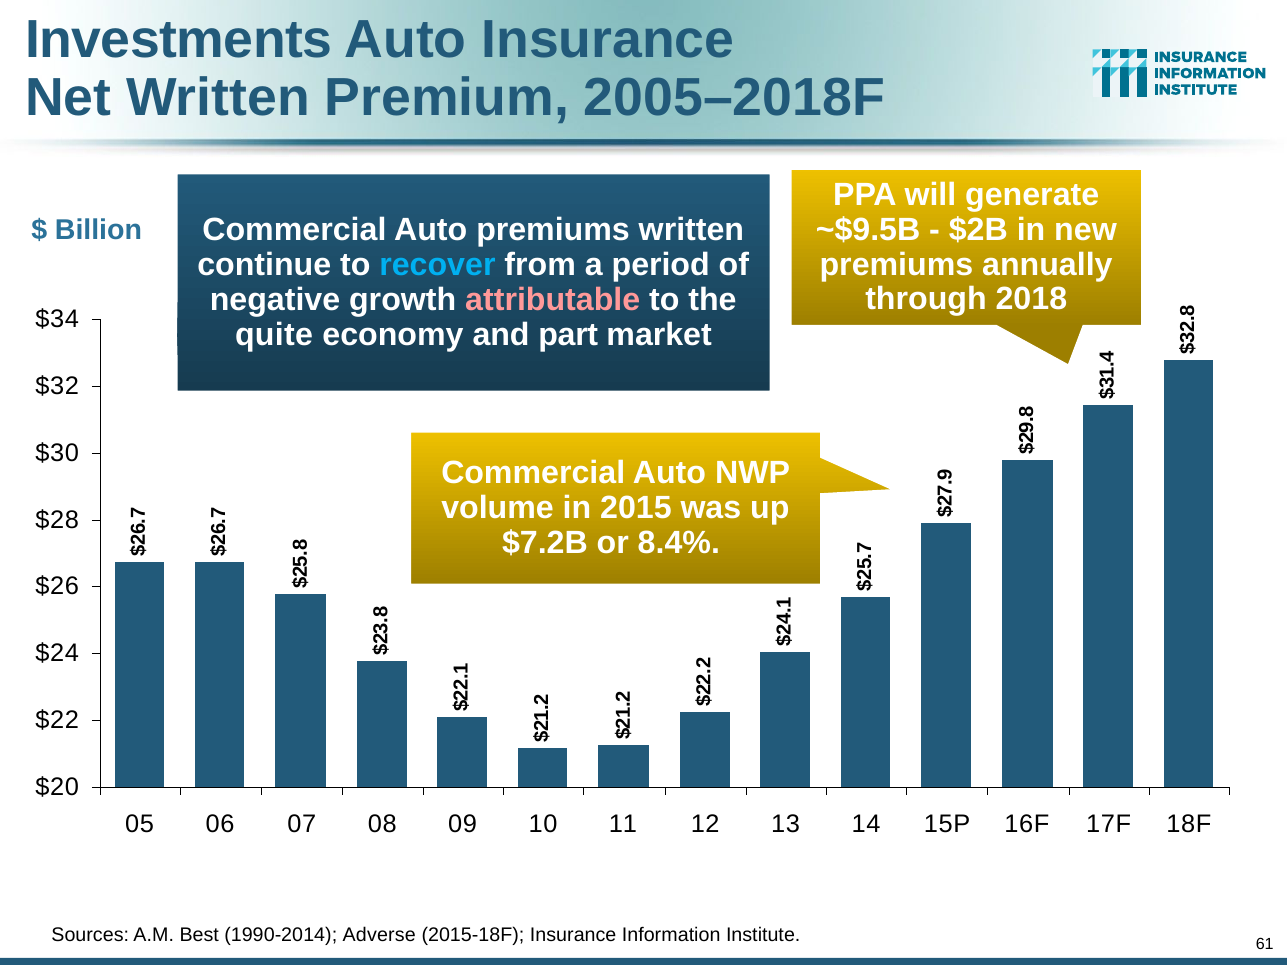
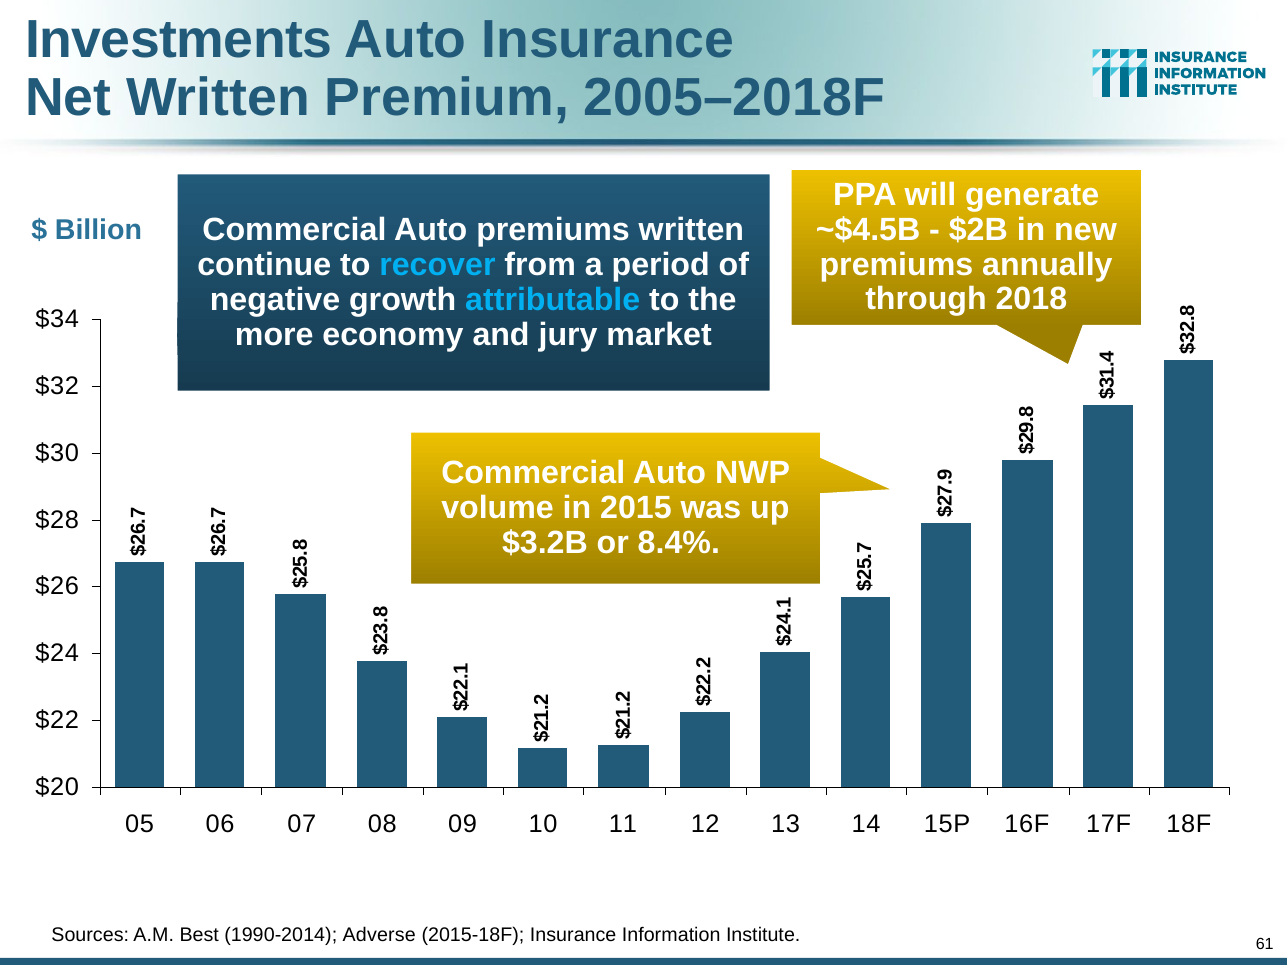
~$9.5B: ~$9.5B -> ~$4.5B
attributable colour: pink -> light blue
quite: quite -> more
part: part -> jury
$7.2B: $7.2B -> $3.2B
